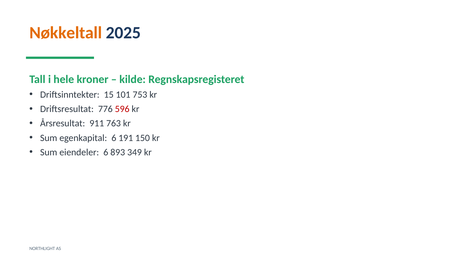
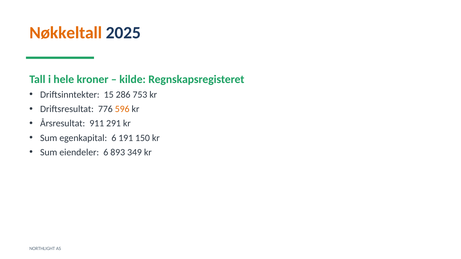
101: 101 -> 286
596 colour: red -> orange
763: 763 -> 291
